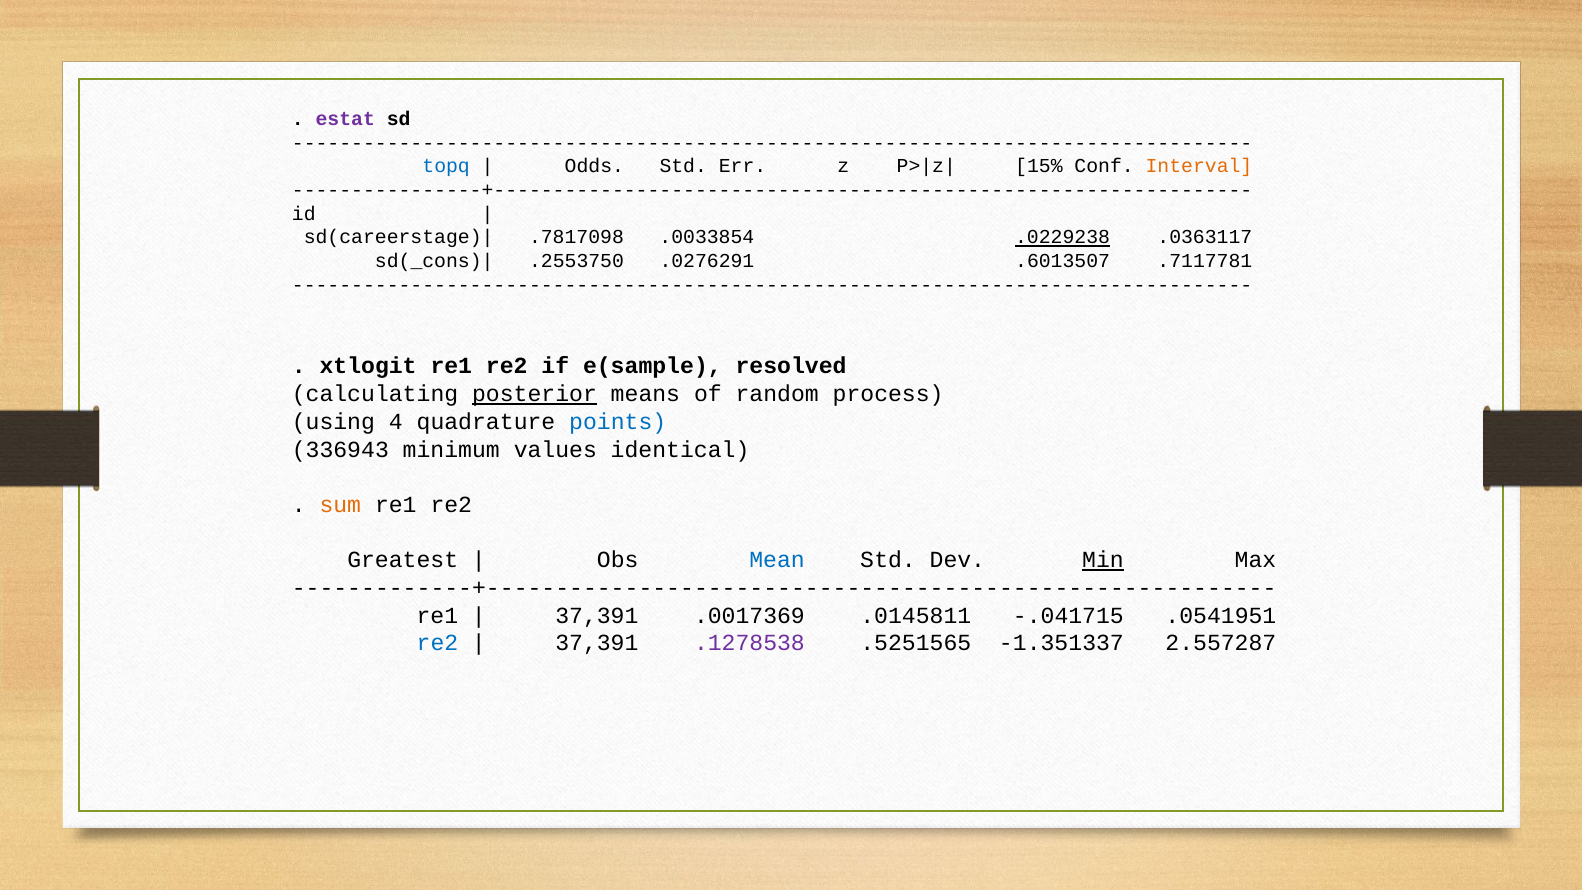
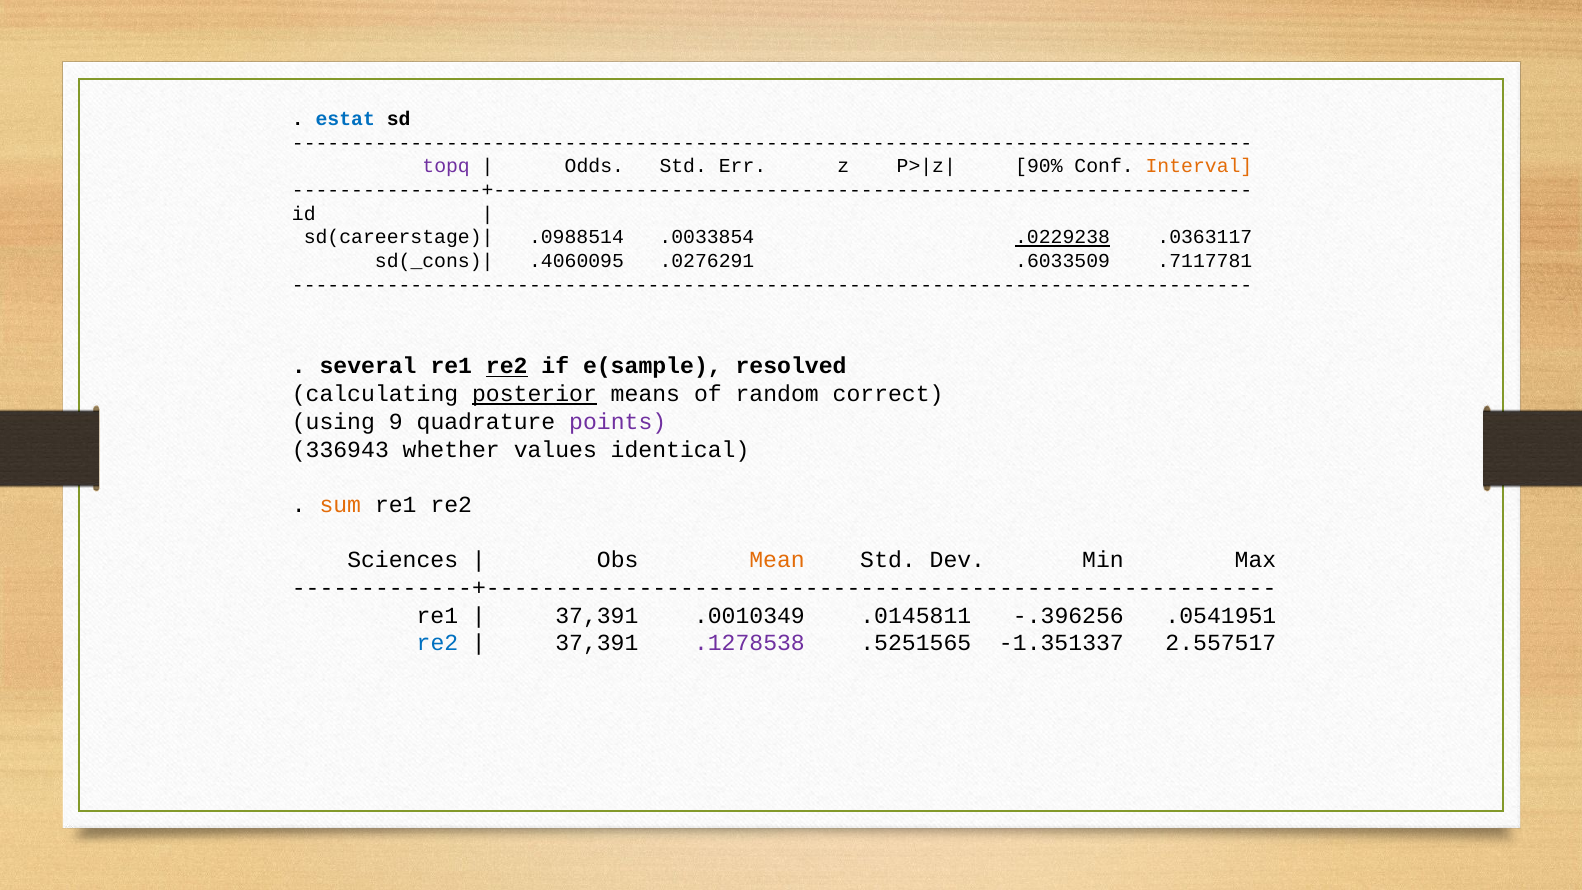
estat colour: purple -> blue
topq colour: blue -> purple
15%: 15% -> 90%
.7817098: .7817098 -> .0988514
.2553750: .2553750 -> .4060095
.6013507: .6013507 -> .6033509
xtlogit: xtlogit -> several
re2 at (507, 366) underline: none -> present
process: process -> correct
4: 4 -> 9
points colour: blue -> purple
minimum: minimum -> whether
Greatest: Greatest -> Sciences
Mean colour: blue -> orange
Min underline: present -> none
.0017369: .0017369 -> .0010349
-.041715: -.041715 -> -.396256
2.557287: 2.557287 -> 2.557517
